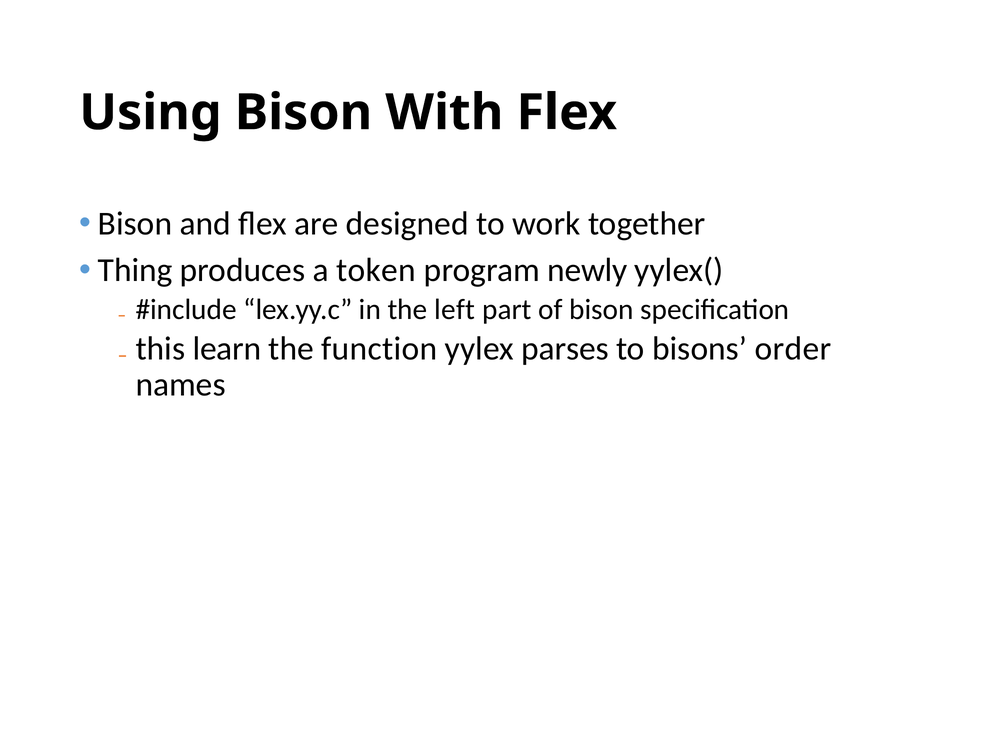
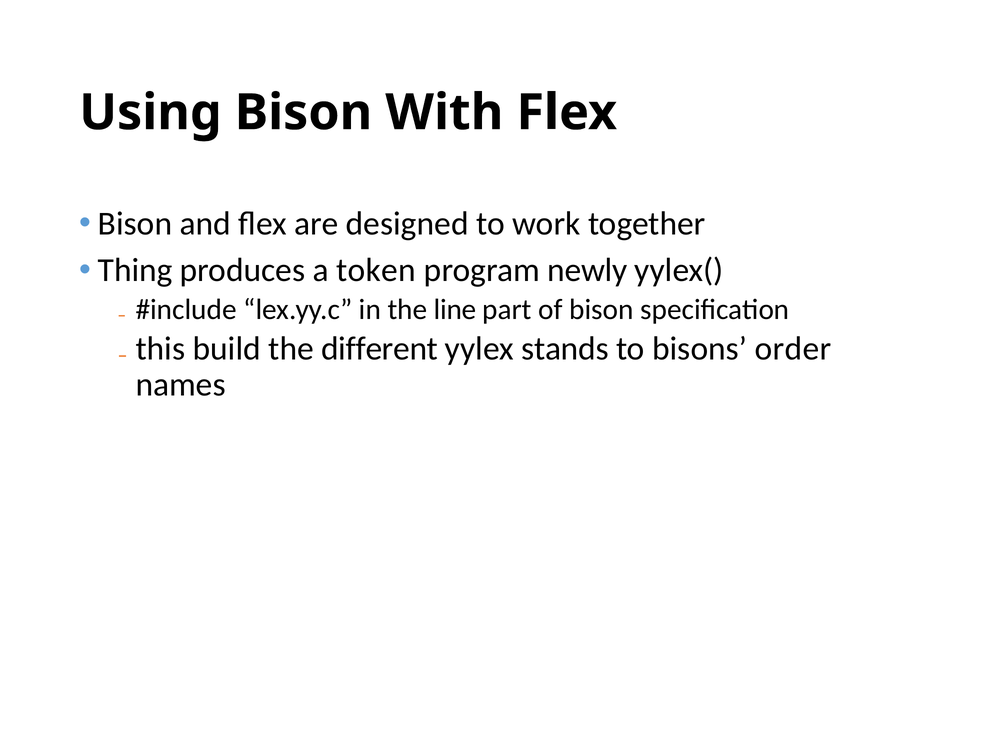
left: left -> line
learn: learn -> build
function: function -> different
parses: parses -> stands
